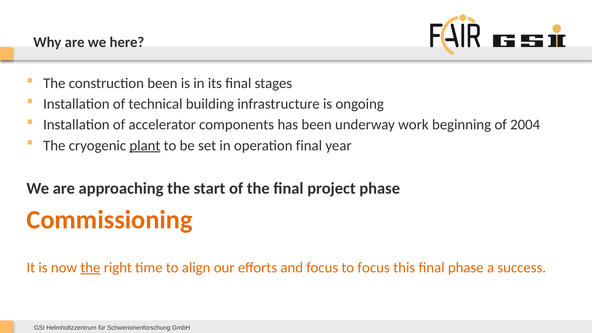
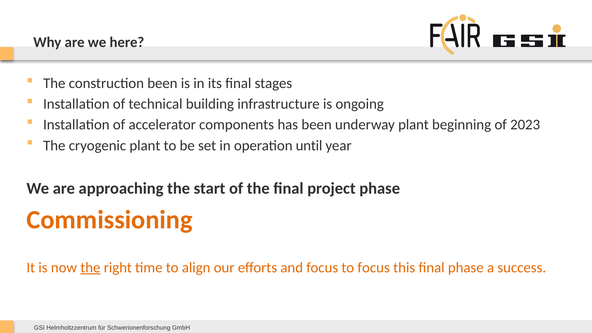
underway work: work -> plant
2004: 2004 -> 2023
plant at (145, 145) underline: present -> none
operation final: final -> until
